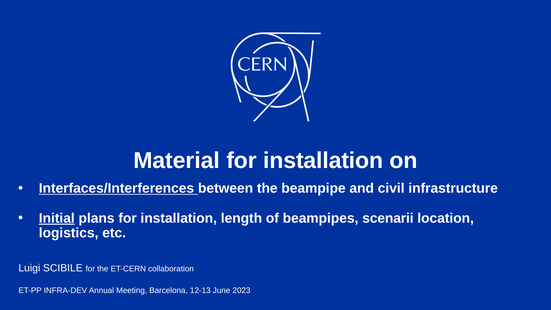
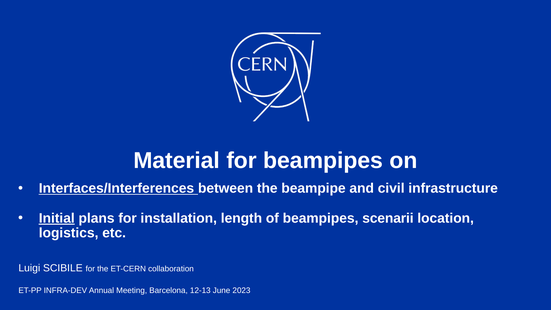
Material for installation: installation -> beampipes
